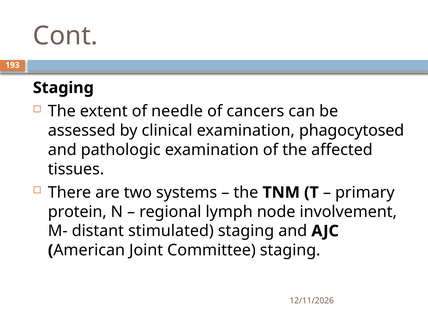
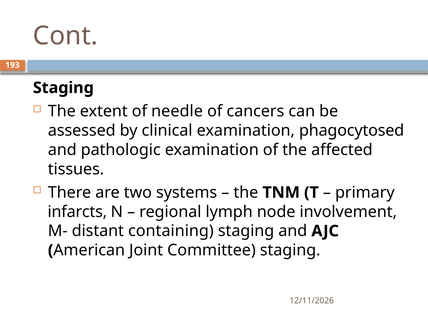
protein: protein -> infarcts
stimulated: stimulated -> containing
